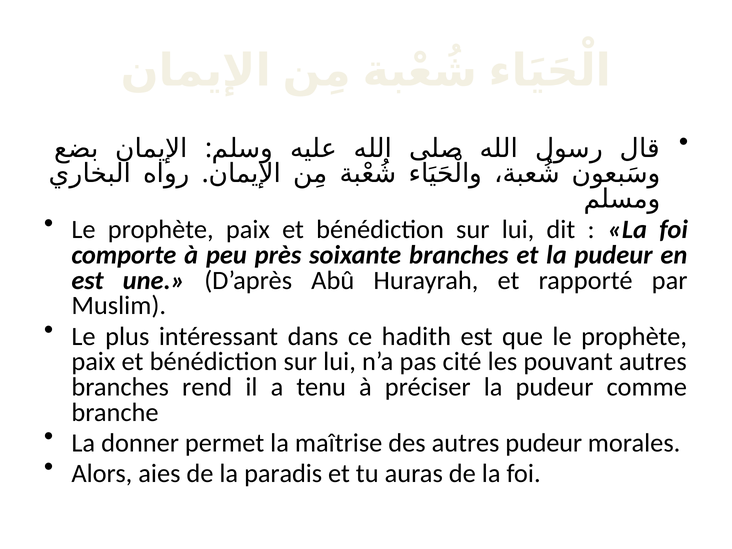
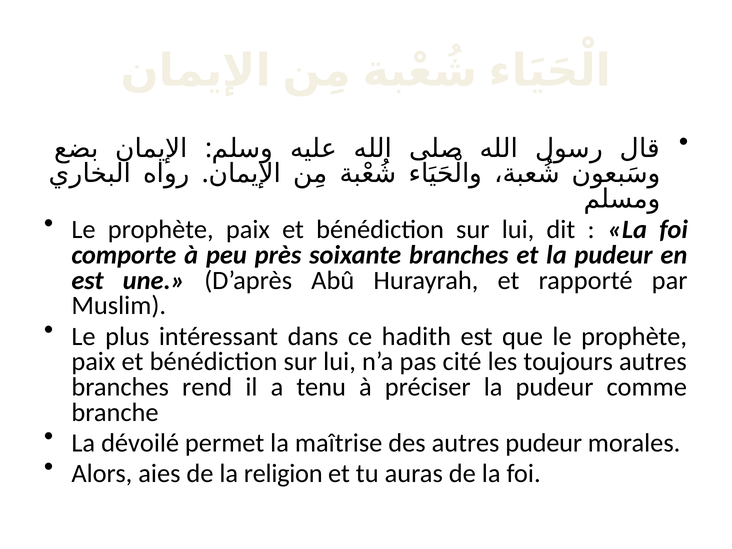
pouvant: pouvant -> toujours
donner: donner -> dévoilé
paradis: paradis -> religion
